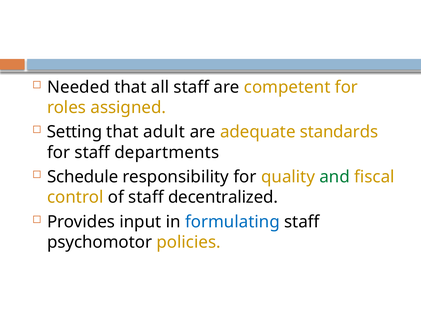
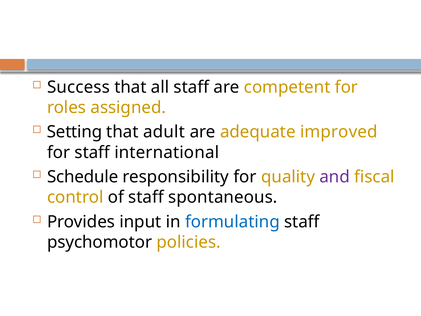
Needed: Needed -> Success
standards: standards -> improved
departments: departments -> international
and colour: green -> purple
decentralized: decentralized -> spontaneous
